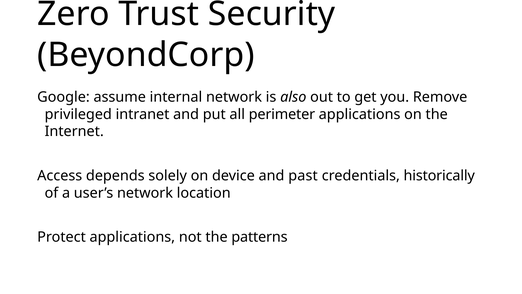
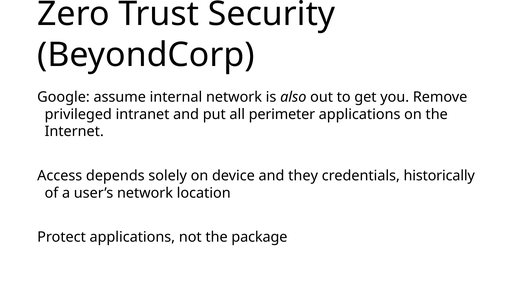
past: past -> they
patterns: patterns -> package
